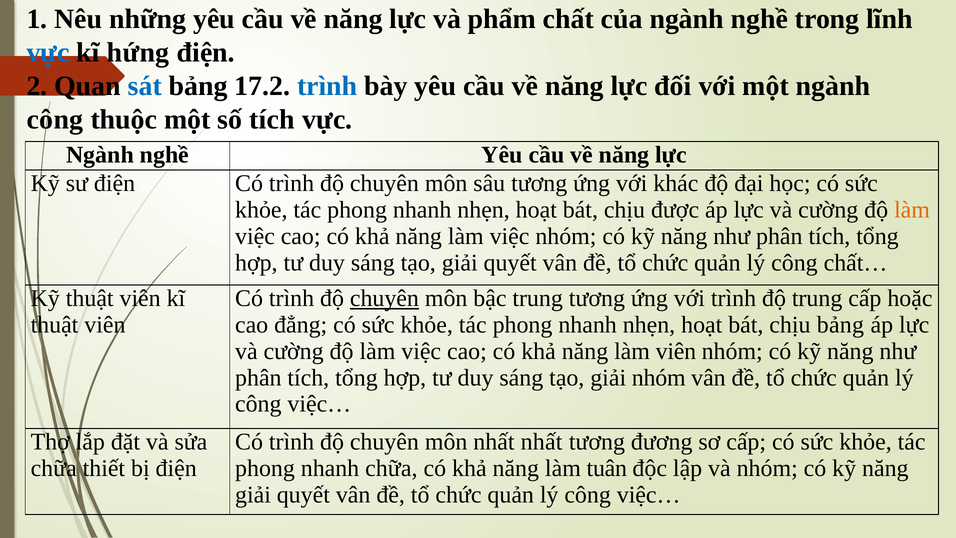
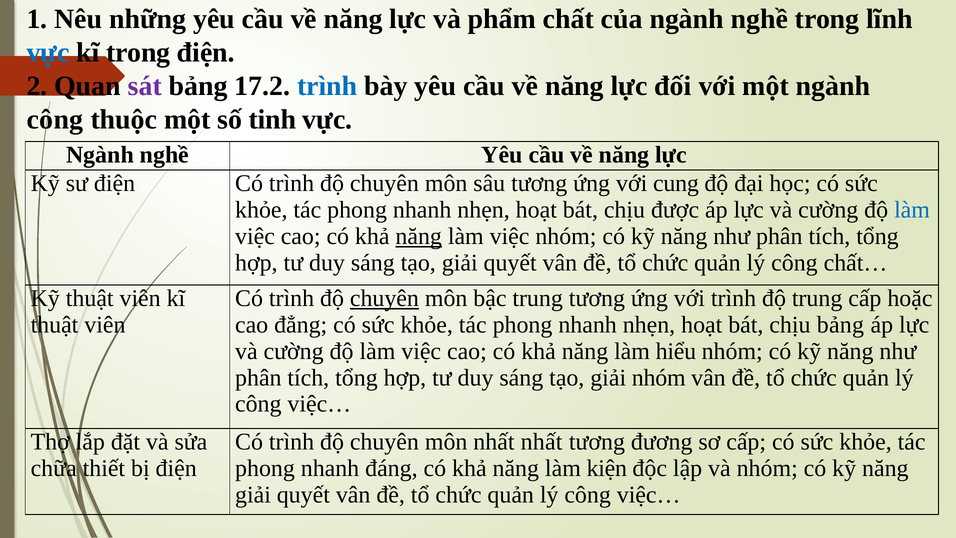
kĩ hứng: hứng -> trong
sát colour: blue -> purple
số tích: tích -> tinh
khác: khác -> cung
làm at (912, 210) colour: orange -> blue
năng at (419, 236) underline: none -> present
làm viên: viên -> hiểu
nhanh chữa: chữa -> đáng
tuân: tuân -> kiện
